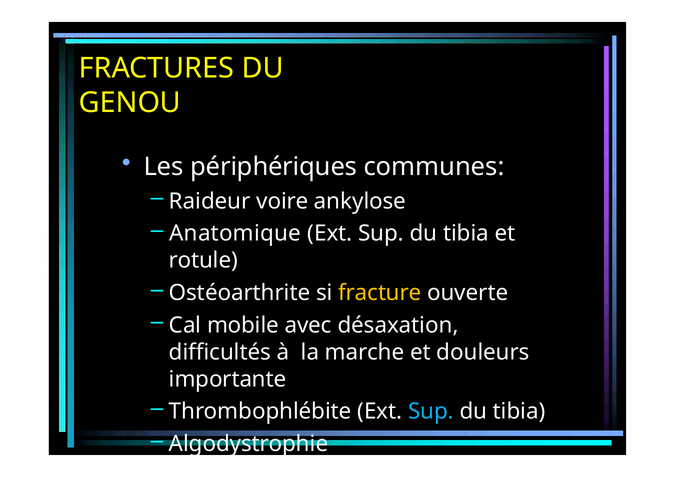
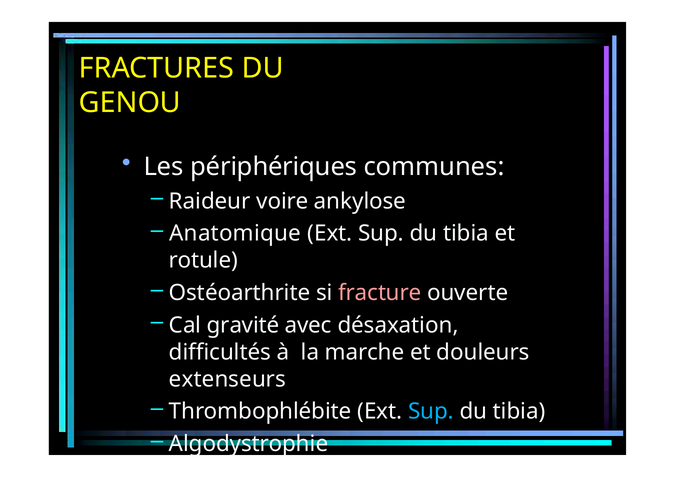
fracture colour: yellow -> pink
mobile: mobile -> gravité
importante: importante -> extenseurs
